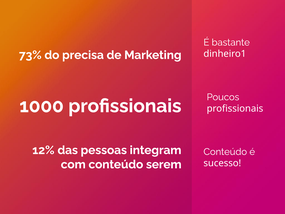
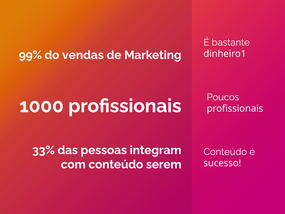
73%: 73% -> 99%
precisa: precisa -> vendas
12%: 12% -> 33%
